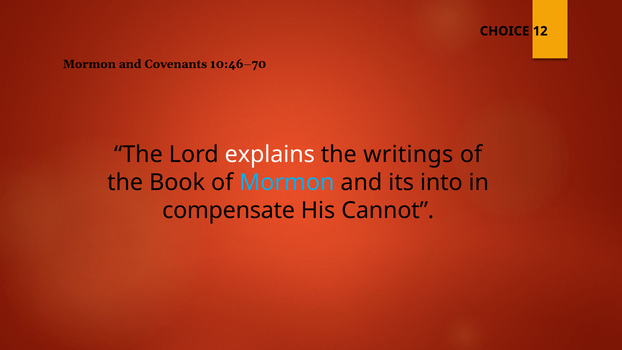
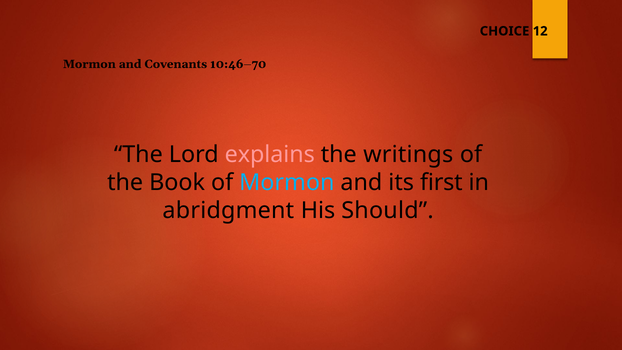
explains colour: white -> pink
into: into -> first
compensate: compensate -> abridgment
Cannot: Cannot -> Should
